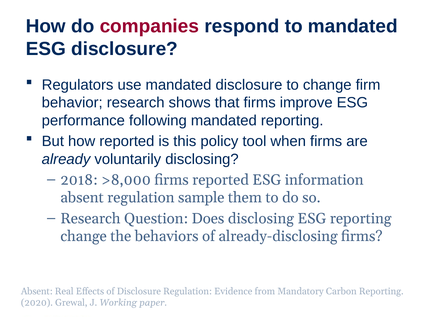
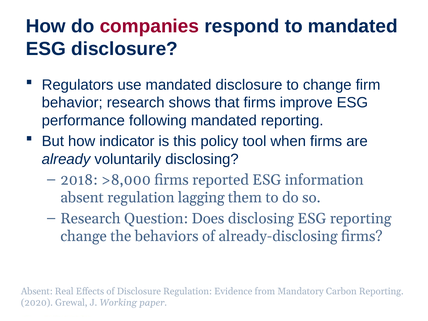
how reported: reported -> indicator
sample: sample -> lagging
